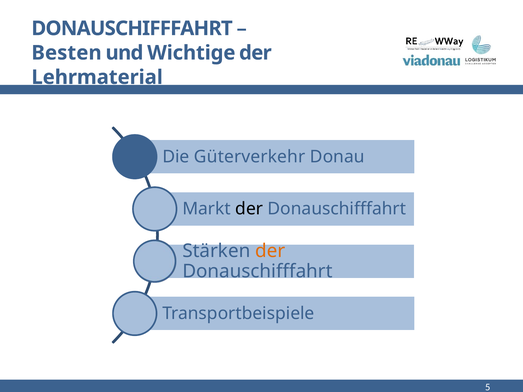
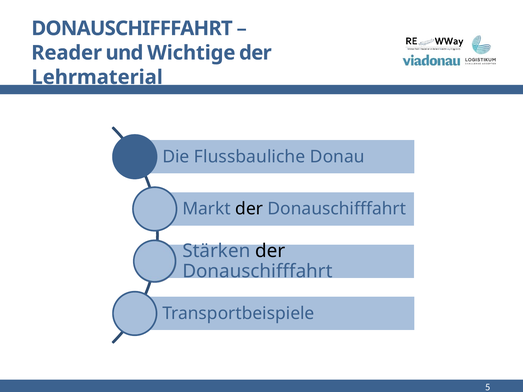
Besten: Besten -> Reader
Güterverkehr: Güterverkehr -> Flussbauliche
der at (270, 251) colour: orange -> black
